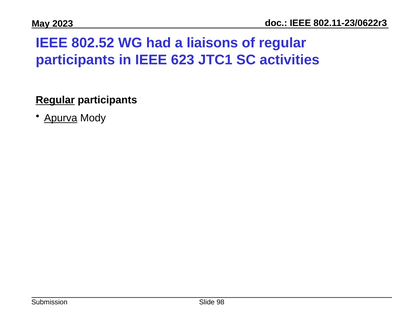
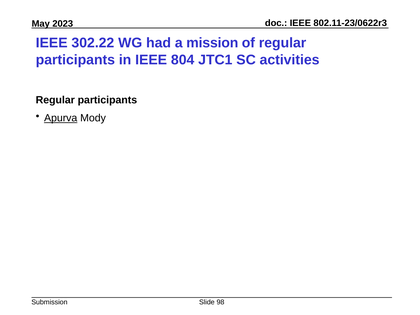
802.52: 802.52 -> 302.22
liaisons: liaisons -> mission
623: 623 -> 804
Regular at (55, 100) underline: present -> none
